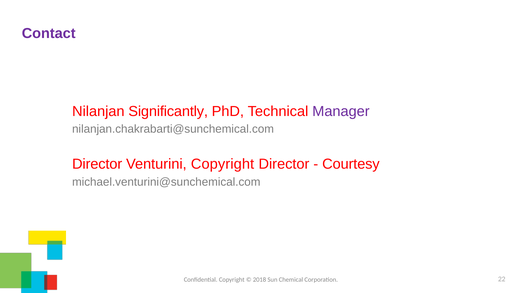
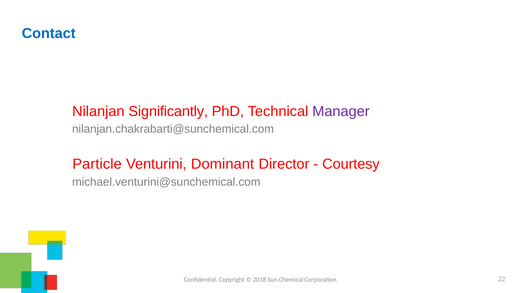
Contact colour: purple -> blue
Director at (97, 164): Director -> Particle
Venturini Copyright: Copyright -> Dominant
